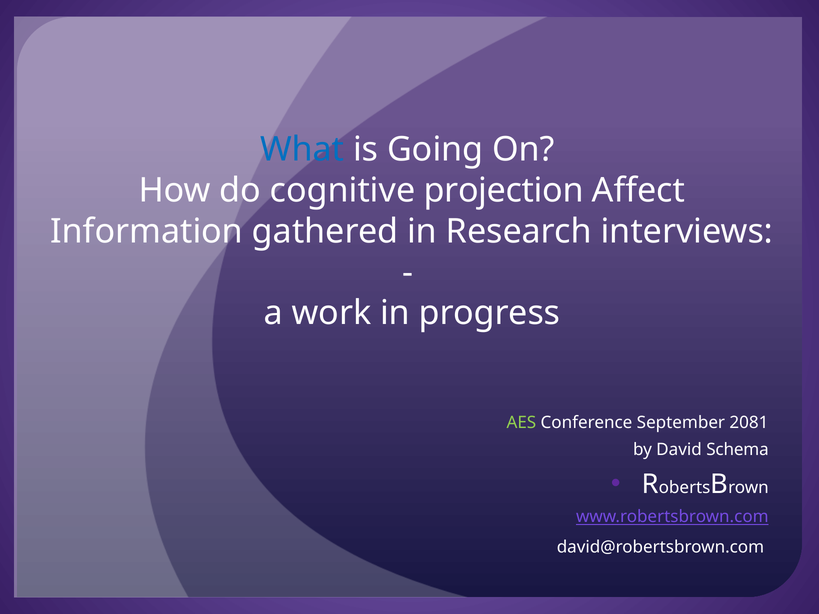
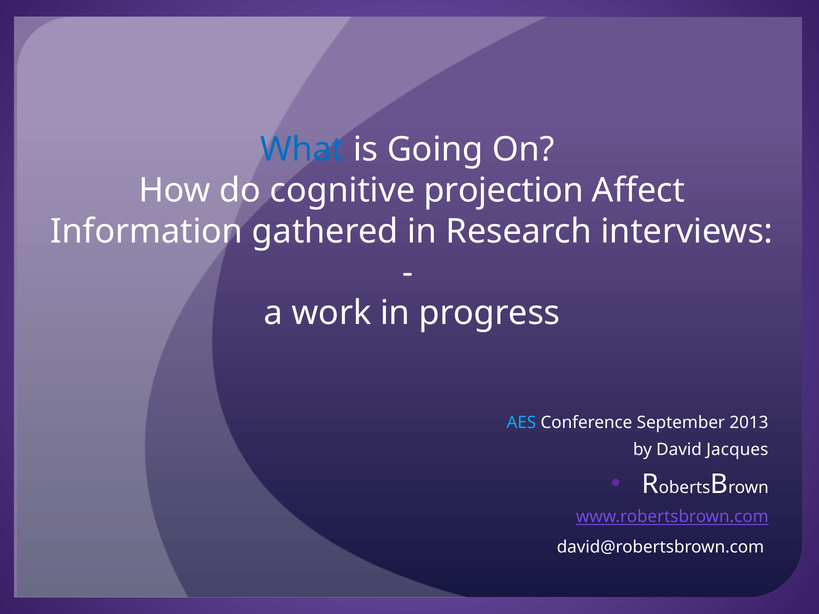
AES colour: light green -> light blue
2081: 2081 -> 2013
Schema: Schema -> Jacques
